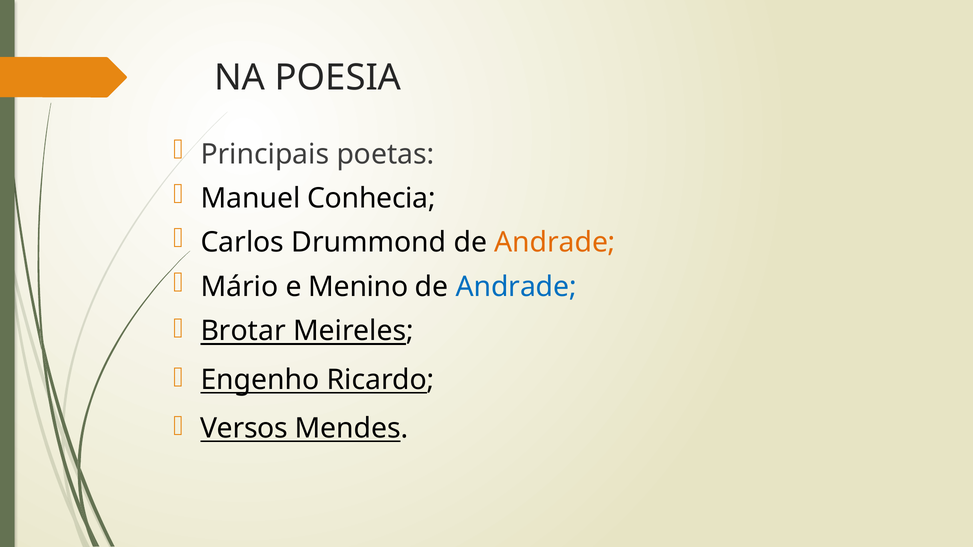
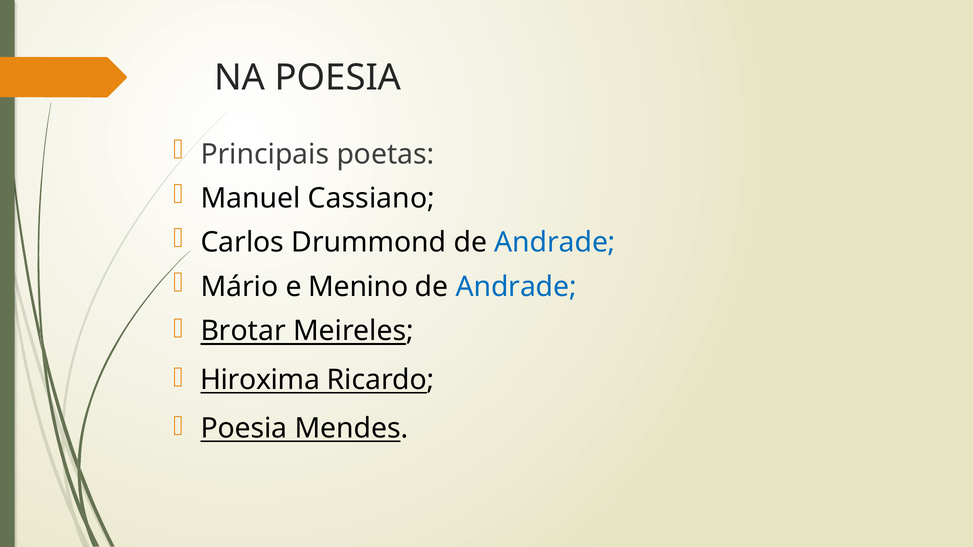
Conhecia: Conhecia -> Cassiano
Andrade at (555, 243) colour: orange -> blue
Engenho: Engenho -> Hiroxima
Versos at (244, 429): Versos -> Poesia
